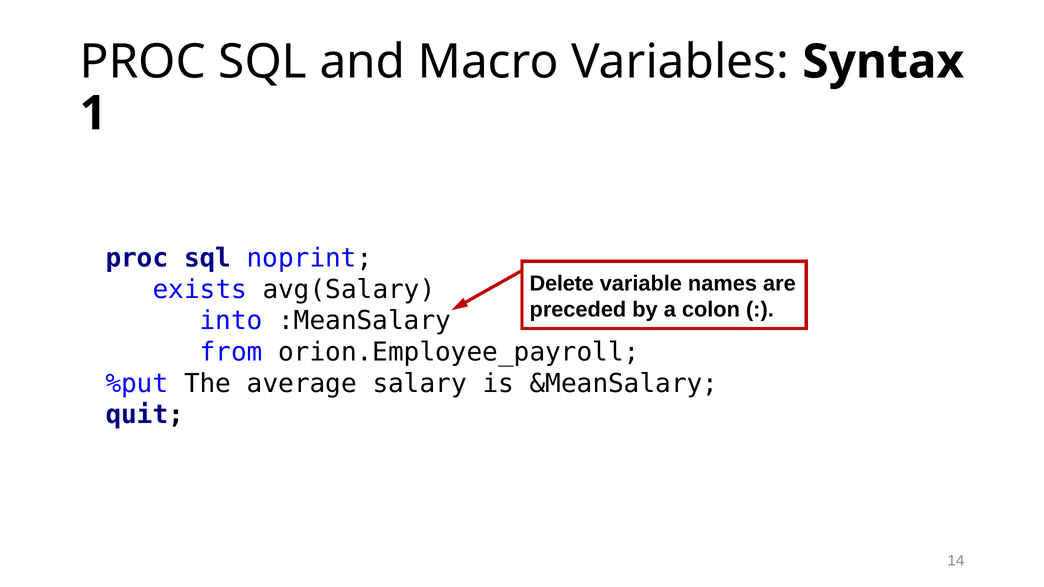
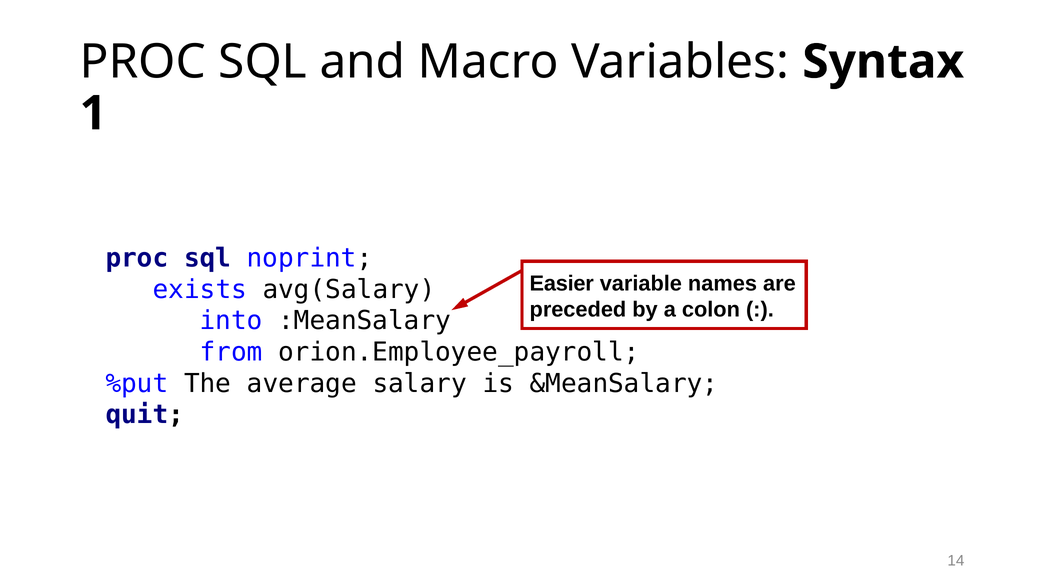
Delete: Delete -> Easier
